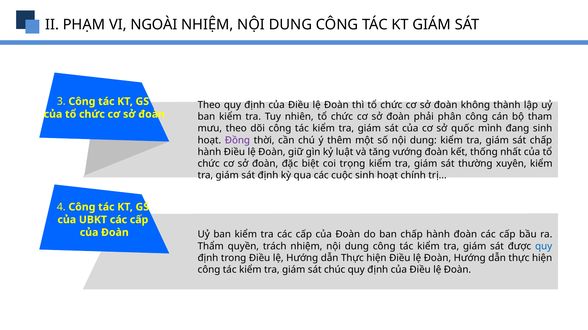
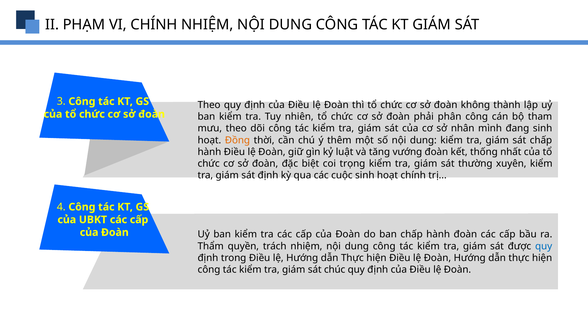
VI NGOÀI: NGOÀI -> CHÍNH
quốc: quốc -> nhân
Đồng colour: purple -> orange
